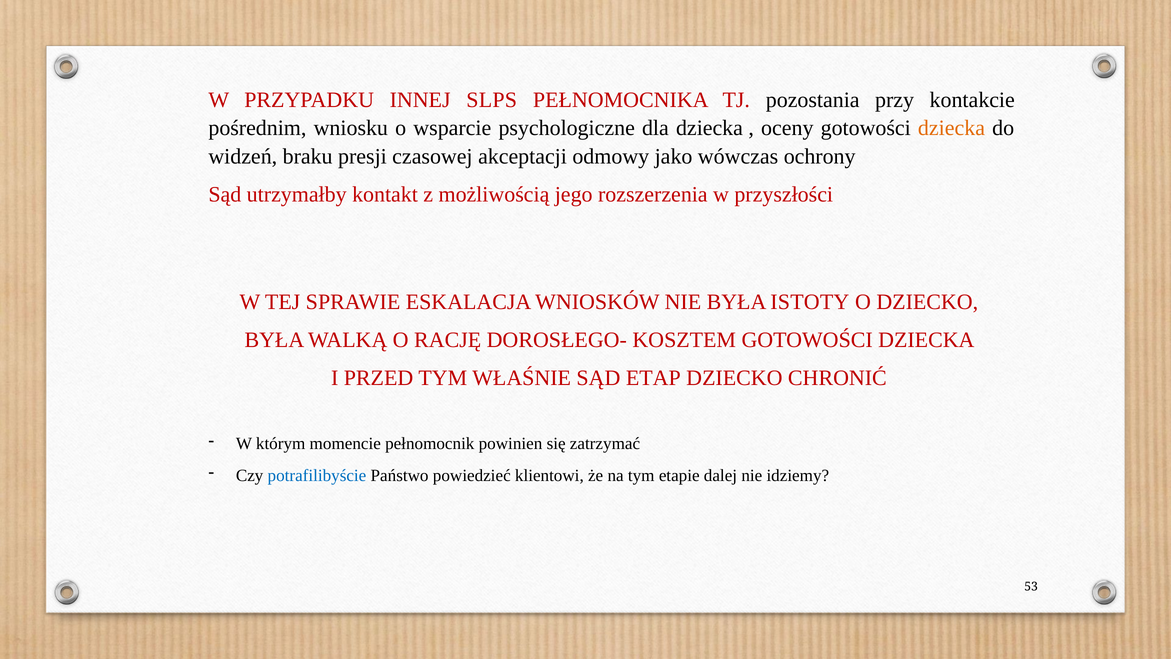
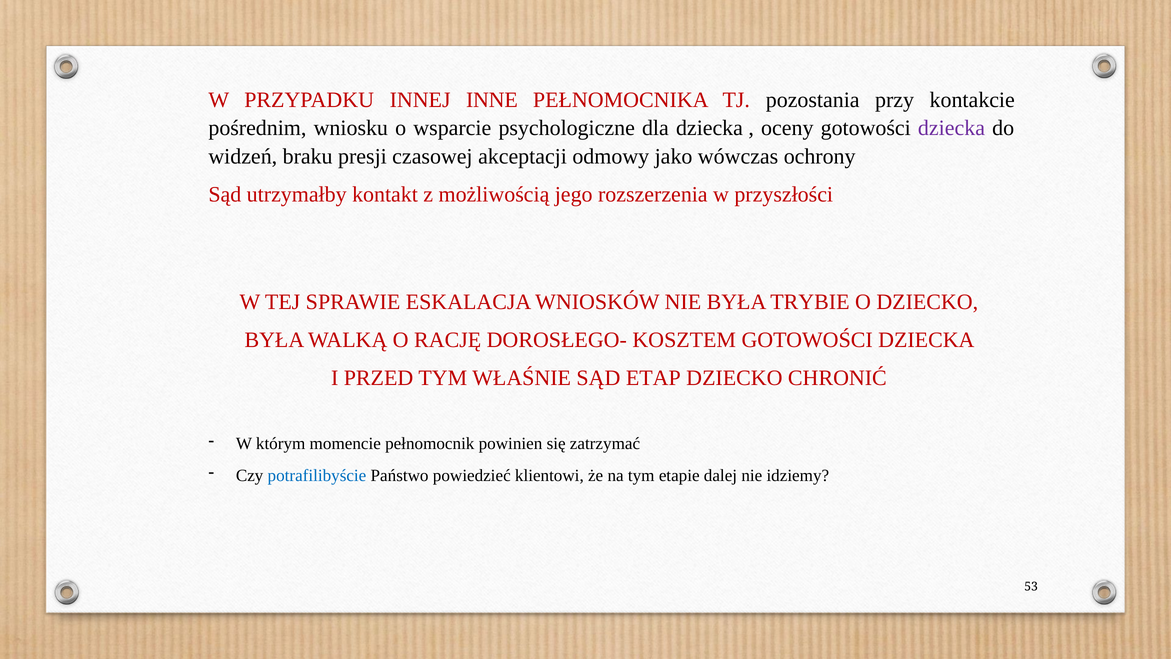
SLPS: SLPS -> INNE
dziecka at (951, 128) colour: orange -> purple
ISTOTY: ISTOTY -> TRYBIE
